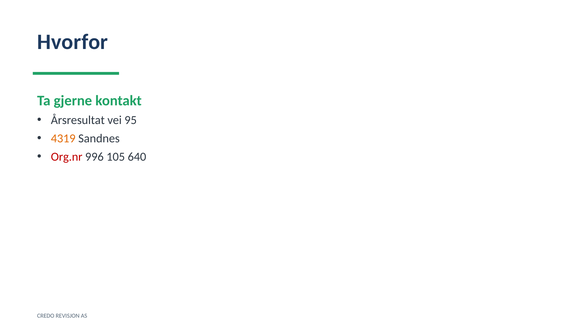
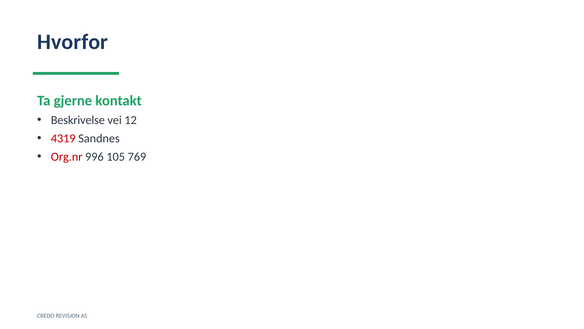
Årsresultat: Årsresultat -> Beskrivelse
95: 95 -> 12
4319 colour: orange -> red
640: 640 -> 769
